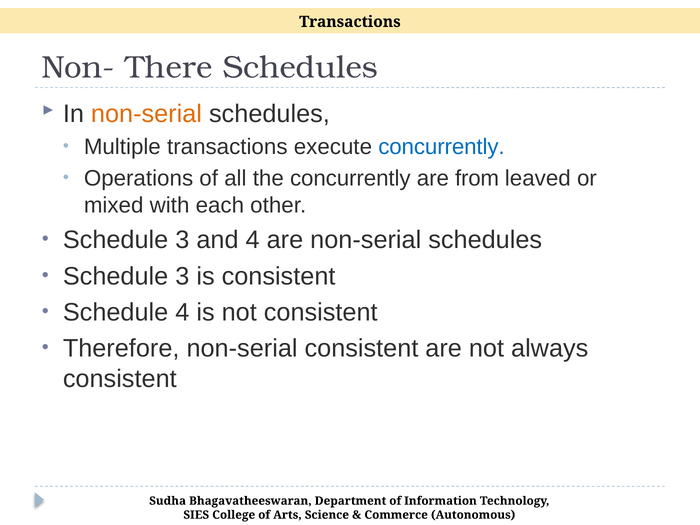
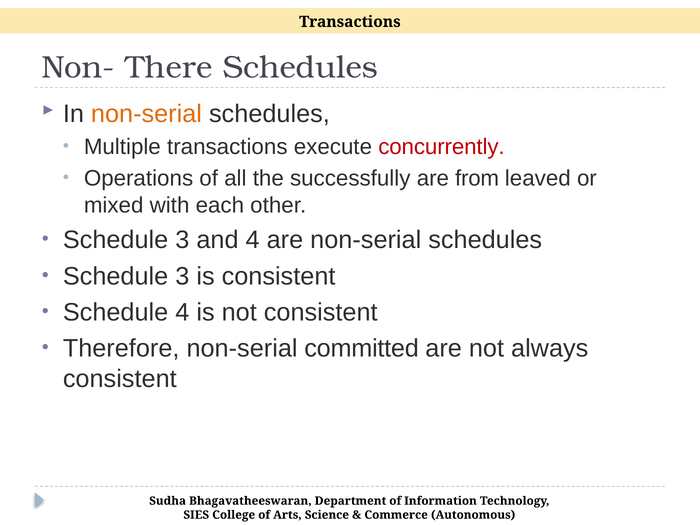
concurrently at (441, 147) colour: blue -> red
the concurrently: concurrently -> successfully
non-serial consistent: consistent -> committed
